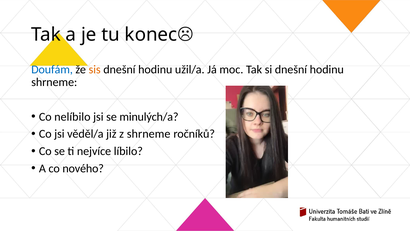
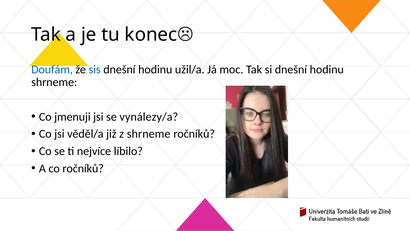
sis colour: orange -> blue
nelíbilo: nelíbilo -> jmenuji
minulých/a: minulých/a -> vynálezy/a
co nového: nového -> ročníků
